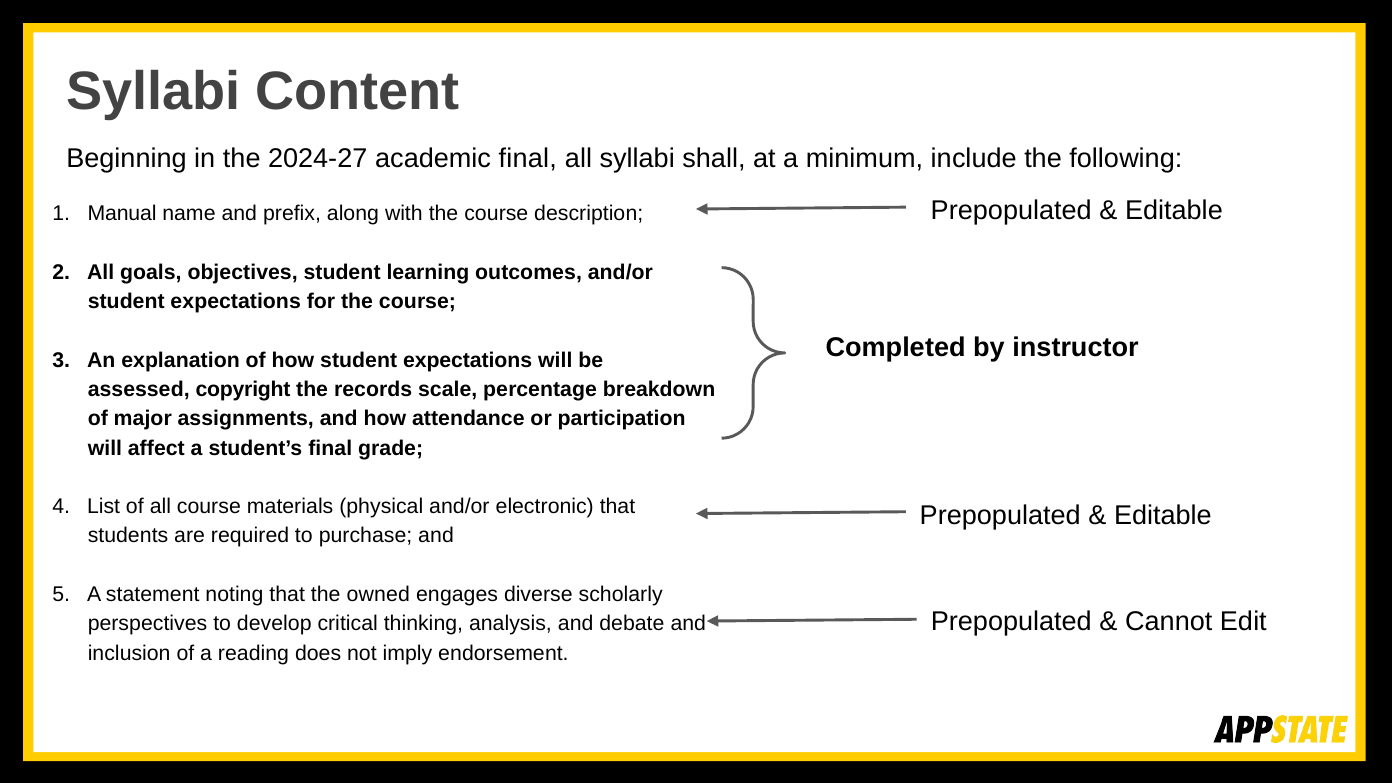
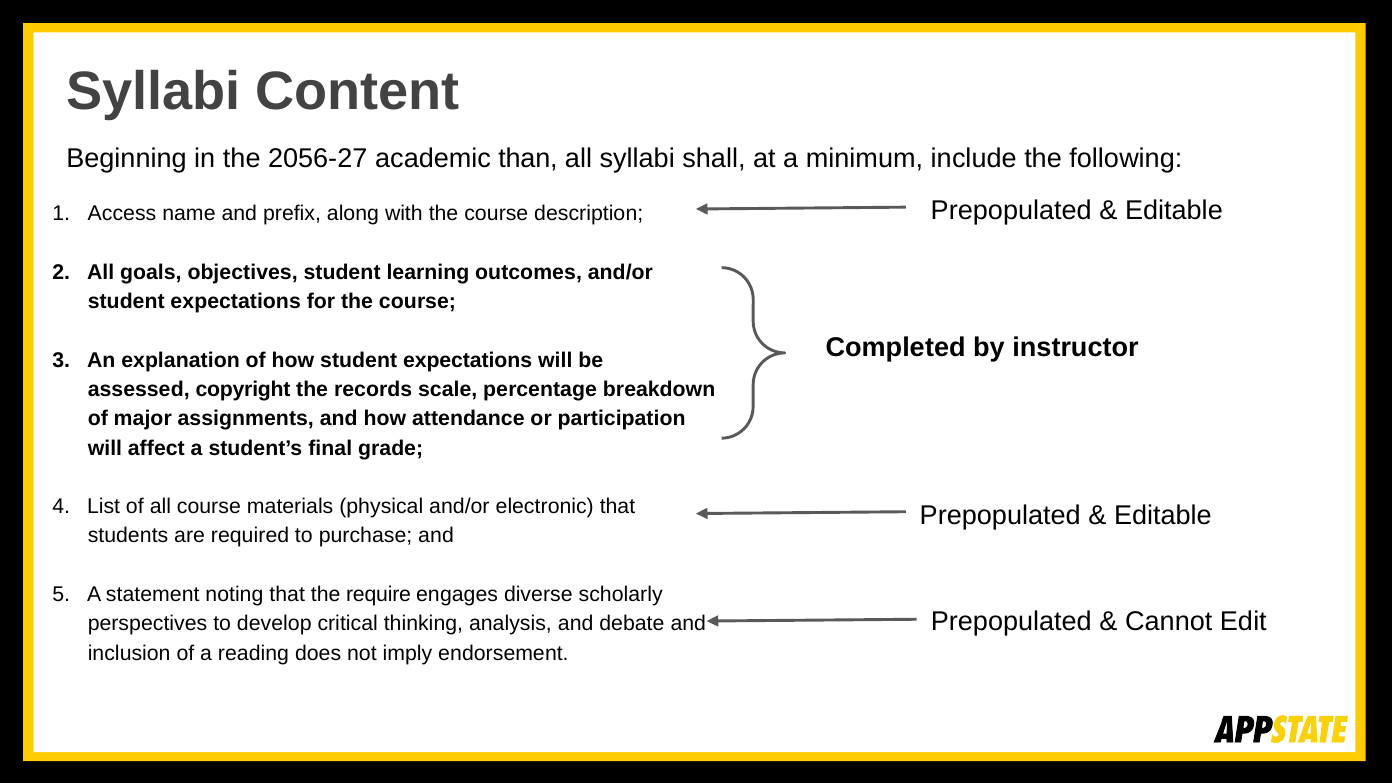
2024-27: 2024-27 -> 2056-27
academic final: final -> than
Manual: Manual -> Access
owned: owned -> require
